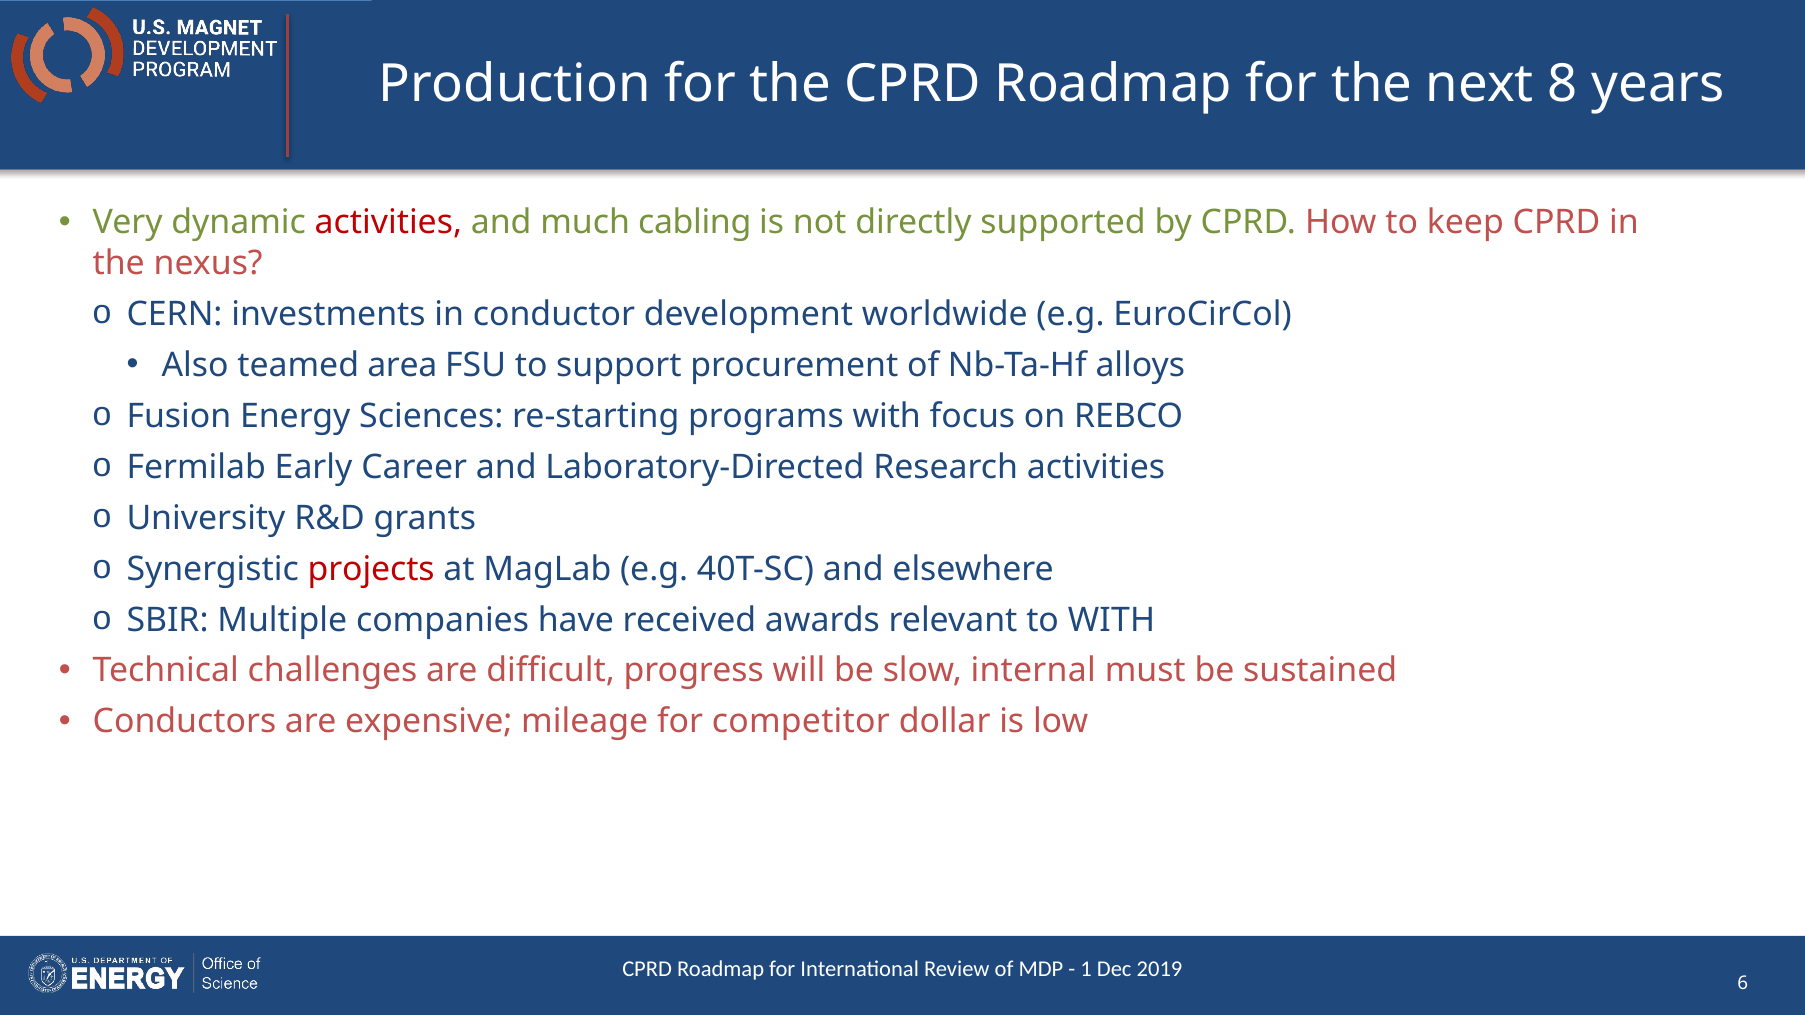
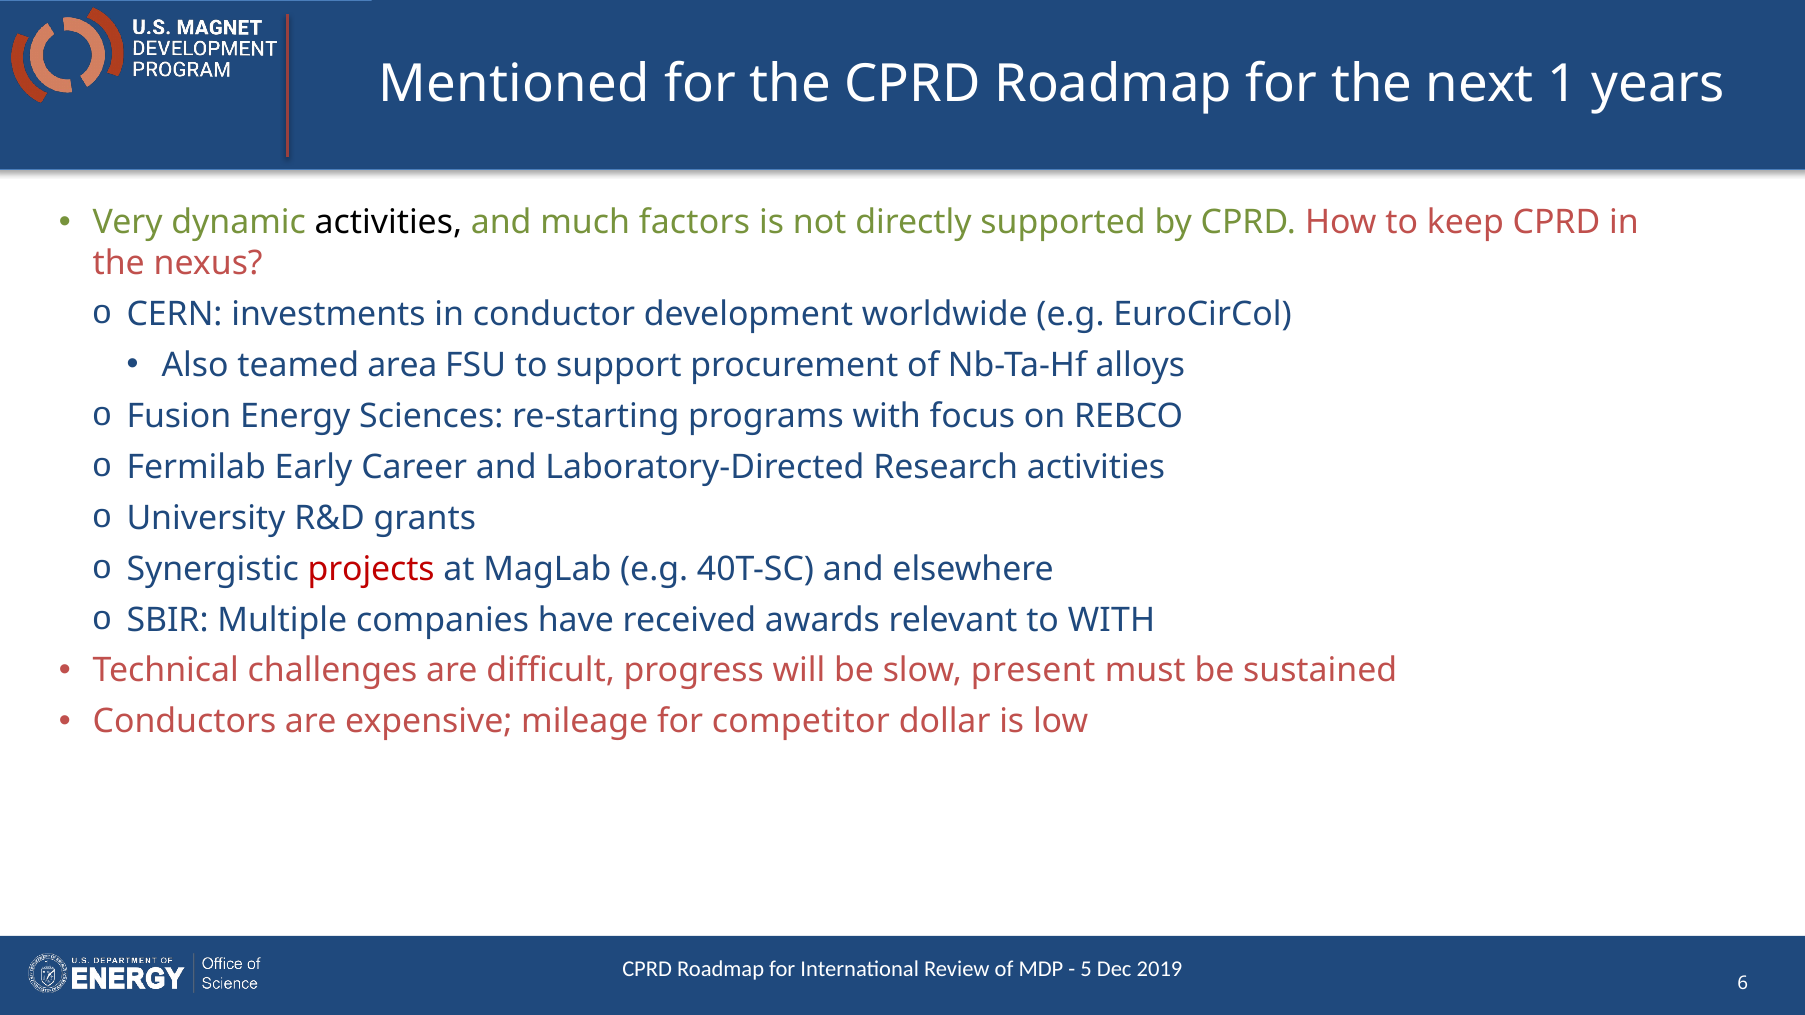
Production: Production -> Mentioned
8: 8 -> 1
activities at (388, 223) colour: red -> black
cabling: cabling -> factors
internal: internal -> present
1: 1 -> 5
